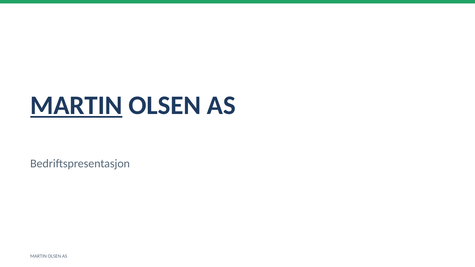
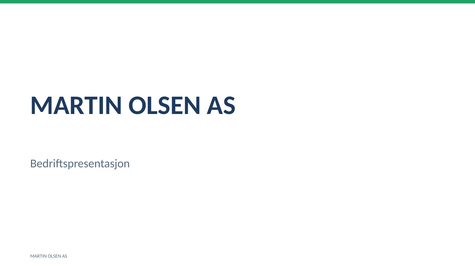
MARTIN at (76, 105) underline: present -> none
